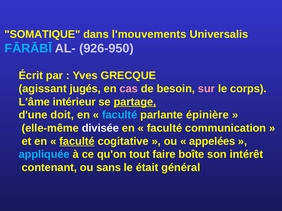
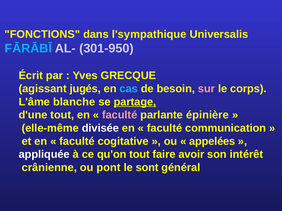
SOMATIQUE: SOMATIQUE -> FONCTIONS
l'mouvements: l'mouvements -> l'sympathique
926-950: 926-950 -> 301-950
cas colour: pink -> light blue
intérieur: intérieur -> blanche
d'une doit: doit -> tout
faculté at (120, 115) colour: light blue -> pink
faculté at (77, 142) underline: present -> none
appliquée colour: light blue -> white
boîte: boîte -> avoir
contenant: contenant -> crânienne
sans: sans -> pont
était: était -> sont
